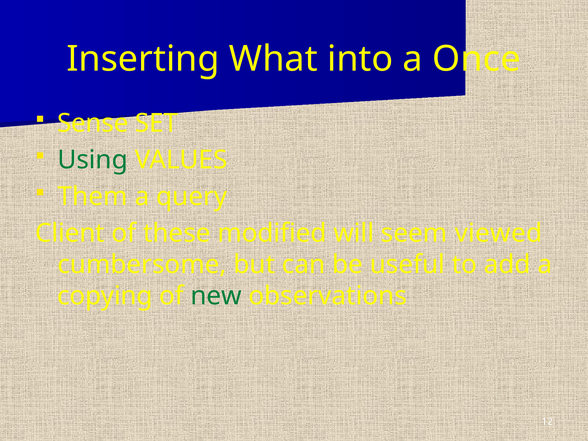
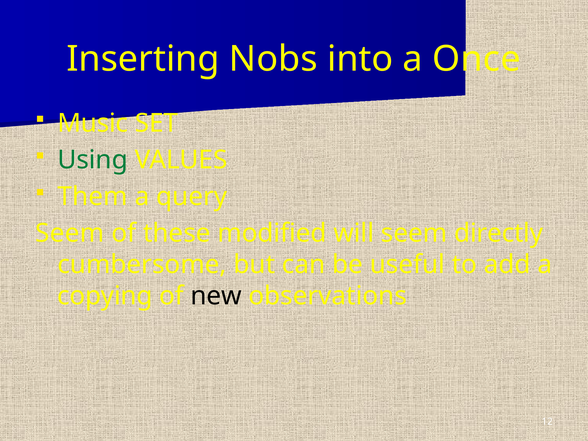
What: What -> Nobs
Sense: Sense -> Music
Client at (70, 233): Client -> Seem
viewed: viewed -> directly
new colour: green -> black
